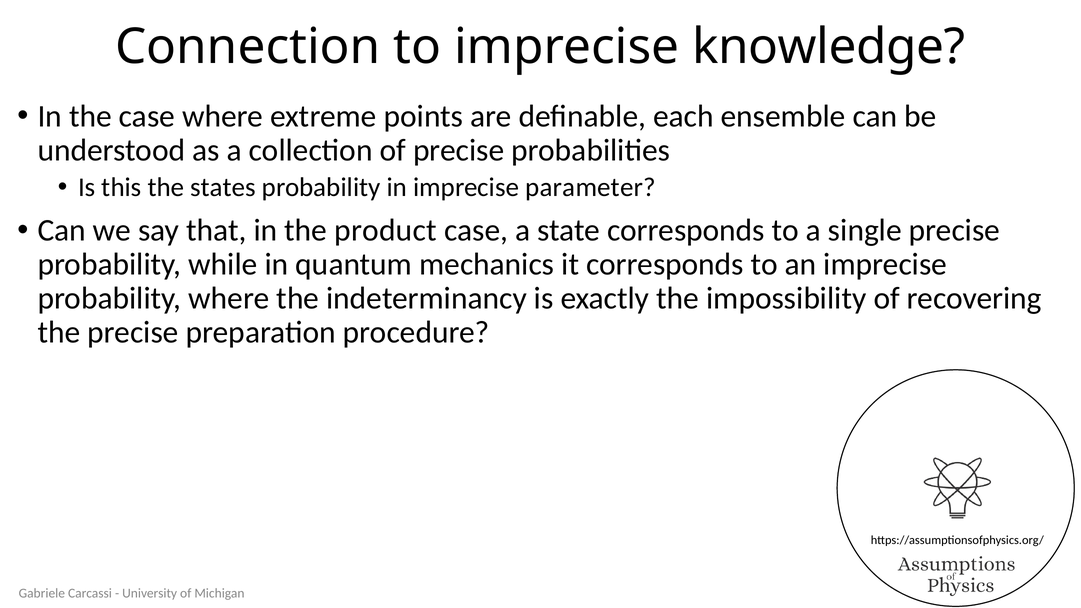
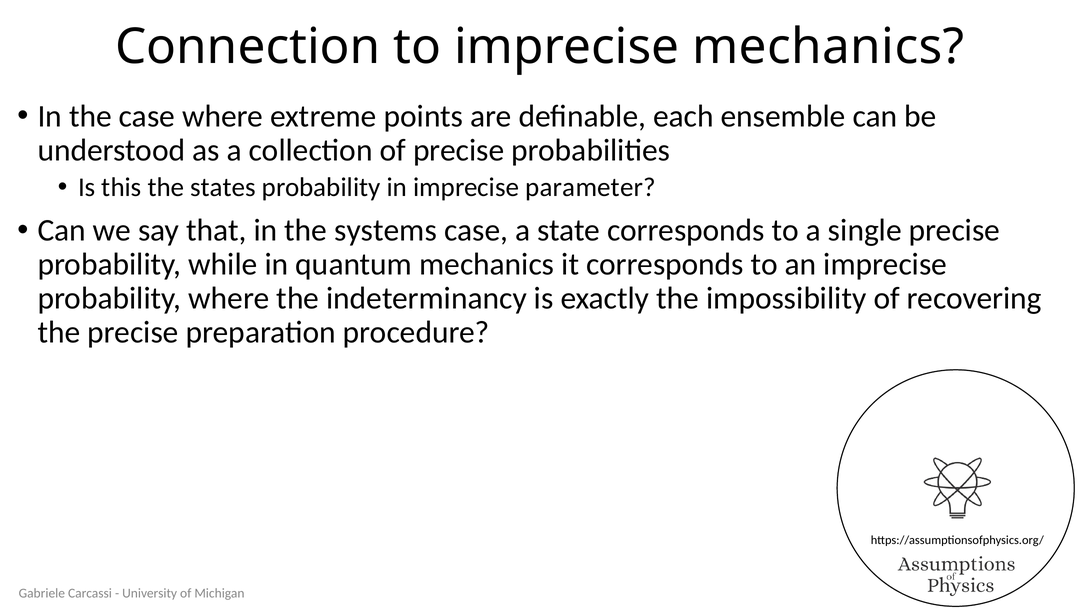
imprecise knowledge: knowledge -> mechanics
product: product -> systems
